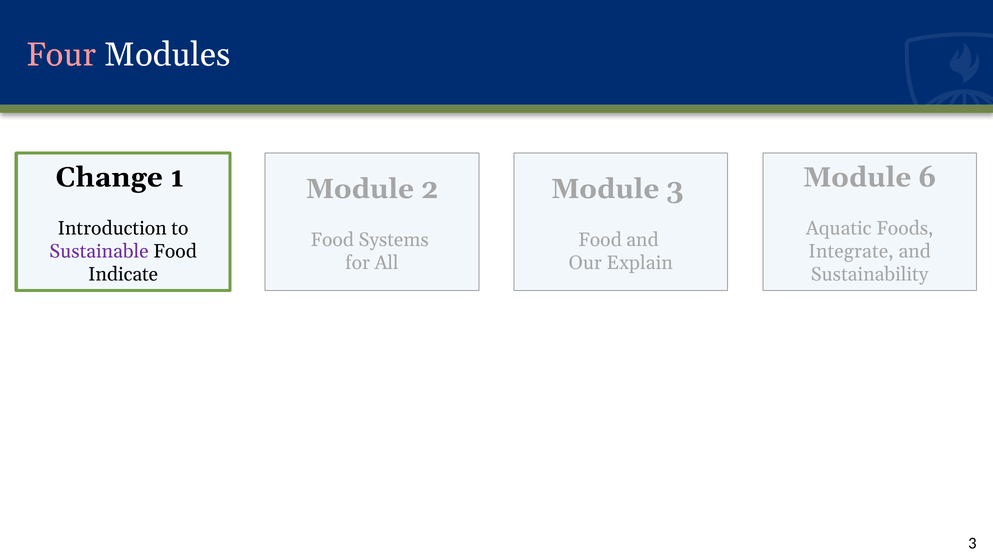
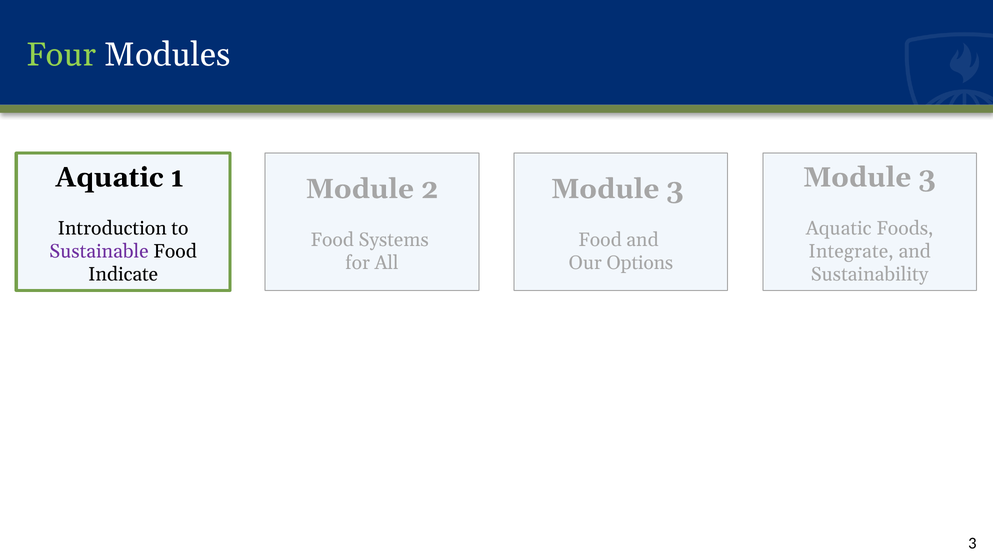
Four colour: pink -> light green
Change at (109, 177): Change -> Aquatic
6 at (927, 177): 6 -> 3
Explain: Explain -> Options
